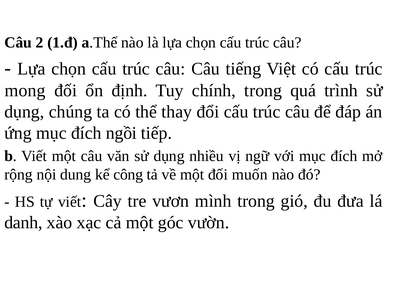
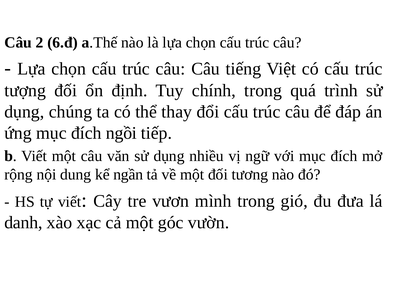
1.đ: 1.đ -> 6.đ
mong: mong -> tượng
công: công -> ngần
muốn: muốn -> tương
